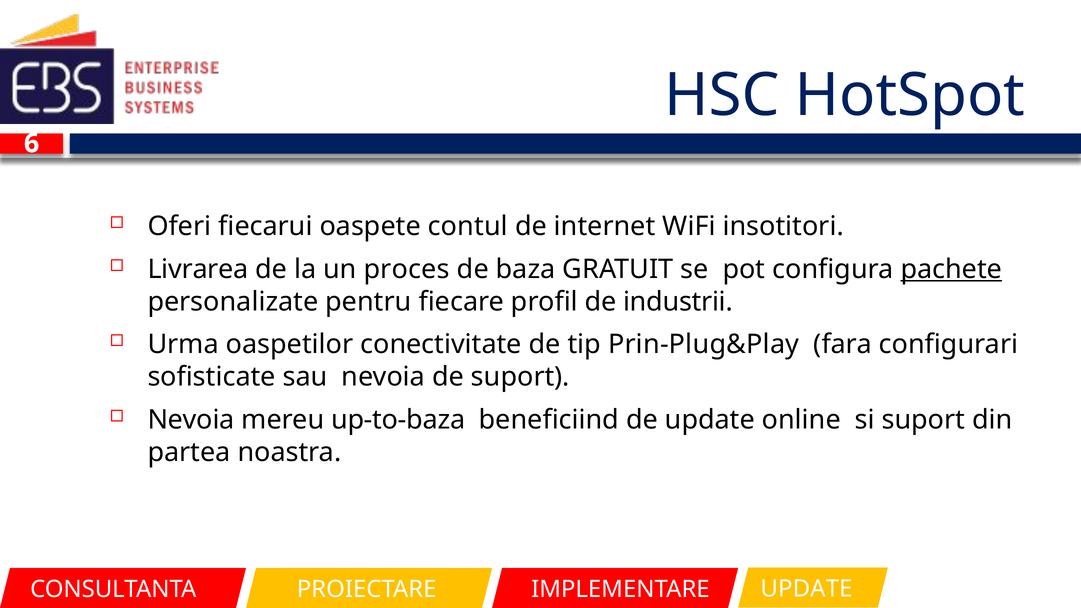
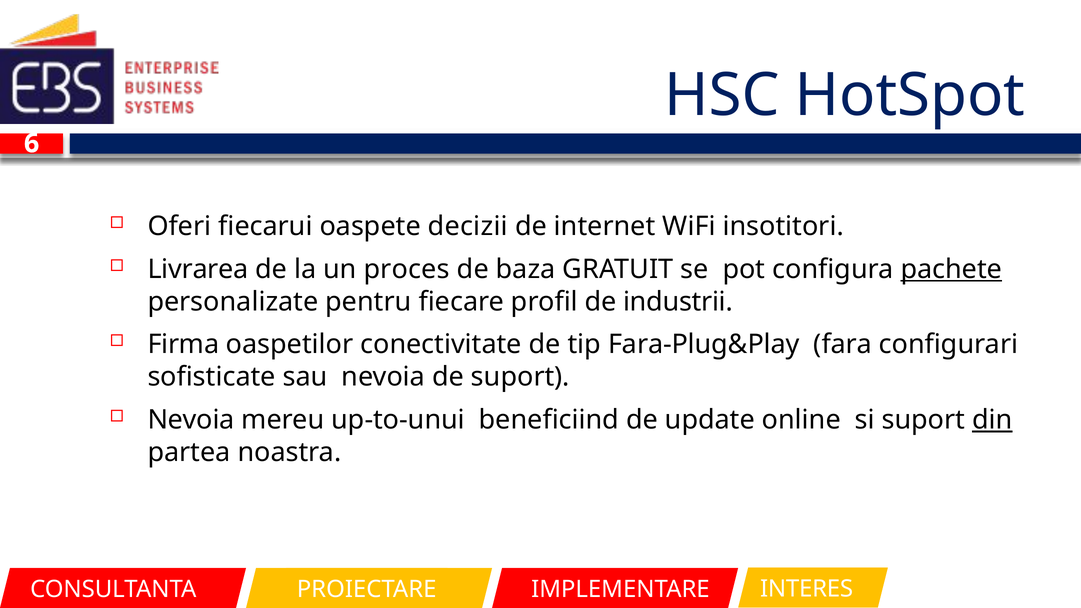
contul: contul -> decizii
Urma: Urma -> Firma
Prin-Plug&Play: Prin-Plug&Play -> Fara-Plug&Play
up-to-baza: up-to-baza -> up-to-unui
din underline: none -> present
UPDATE at (806, 589): UPDATE -> INTERES
